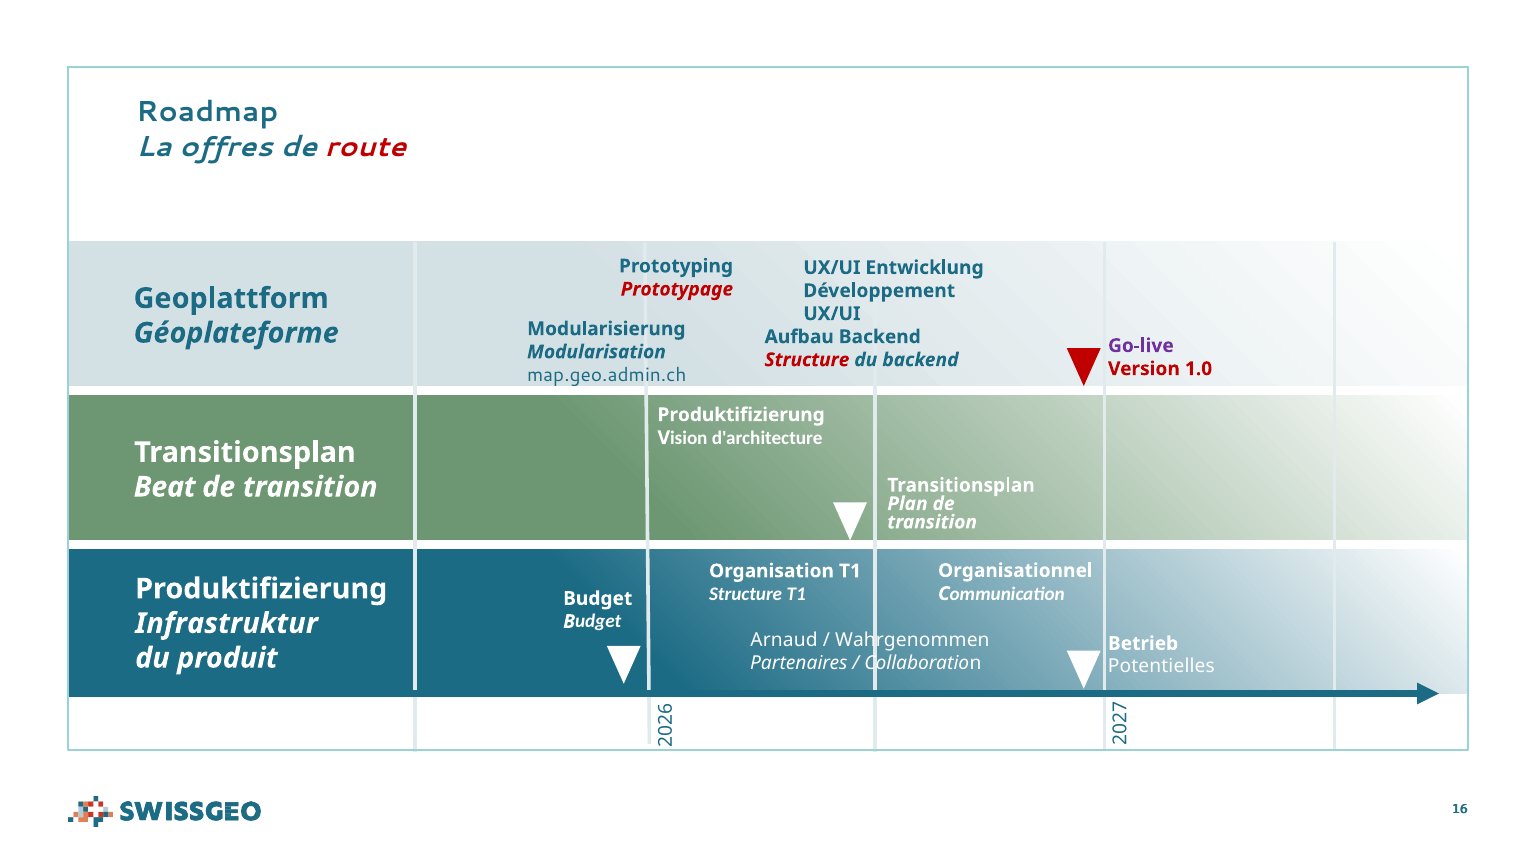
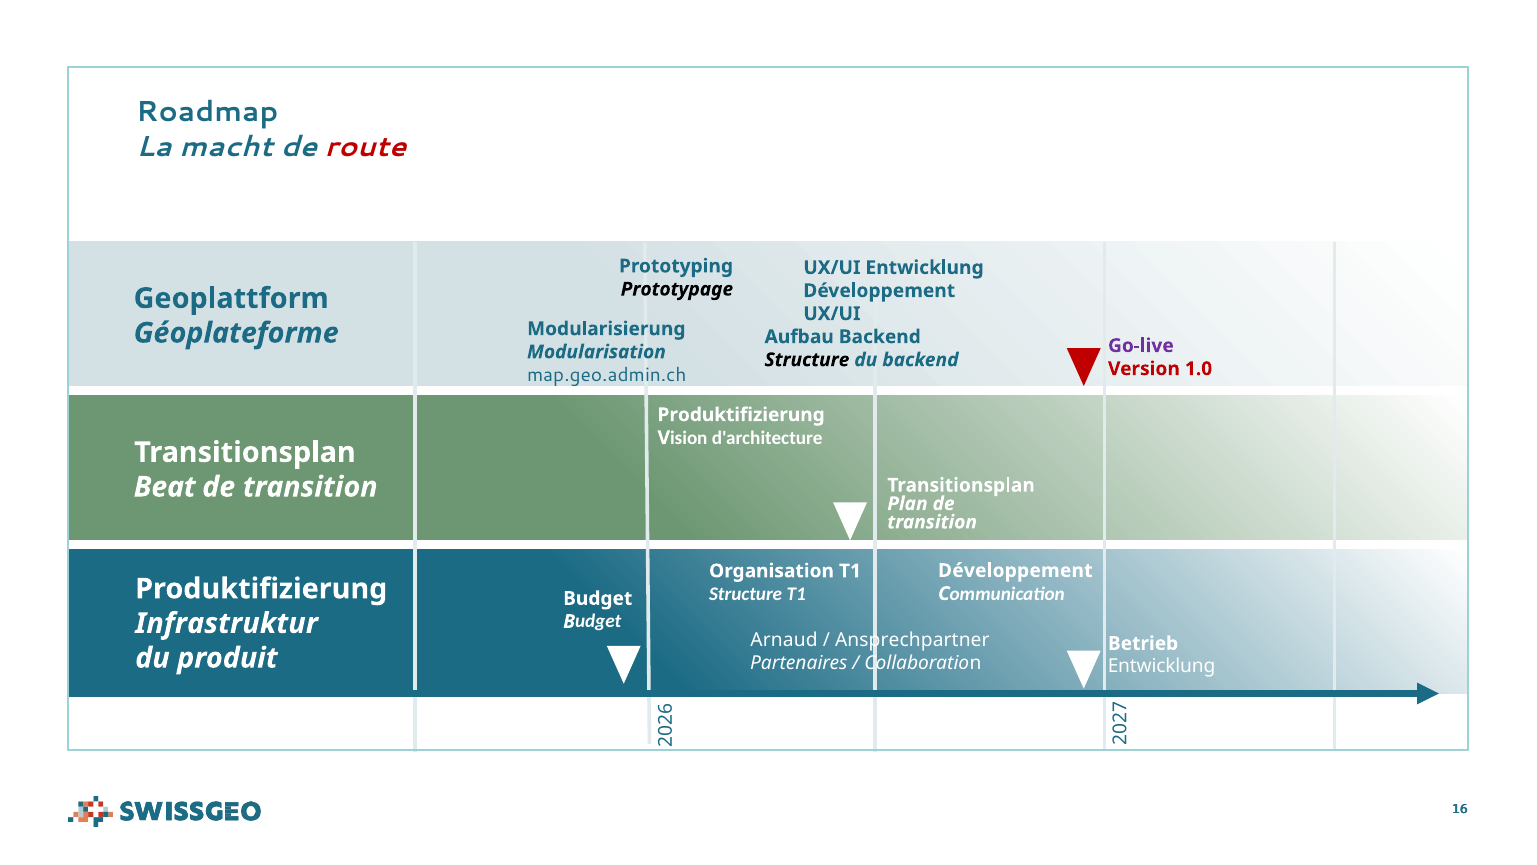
offres: offres -> macht
Prototypage colour: red -> black
Structure at (807, 360) colour: red -> black
Organisationnel at (1015, 570): Organisationnel -> Développement
Wahrgenommen: Wahrgenommen -> Ansprechpartner
Potentielles at (1161, 666): Potentielles -> Entwicklung
